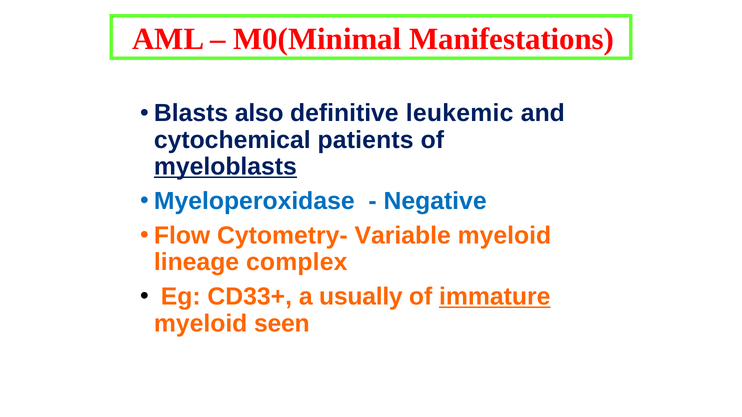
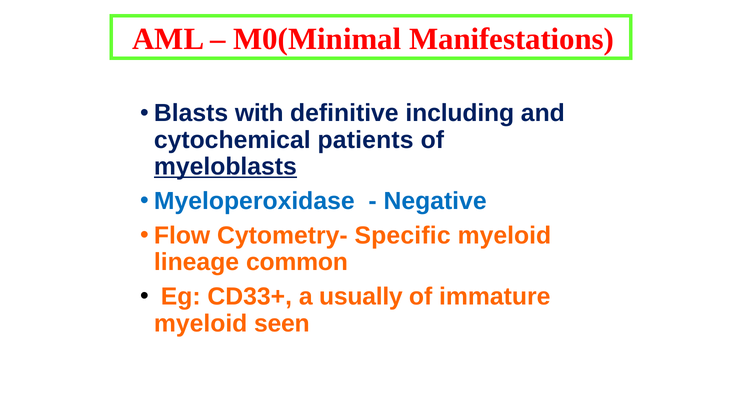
also: also -> with
leukemic: leukemic -> including
Variable: Variable -> Specific
complex: complex -> common
immature underline: present -> none
